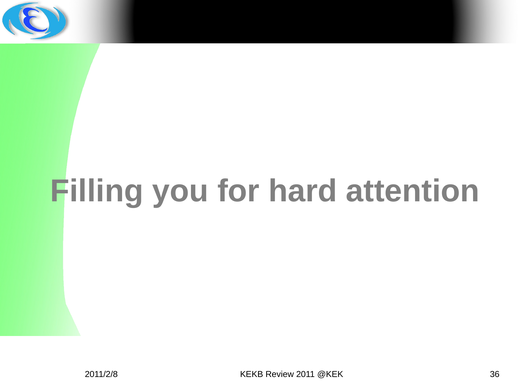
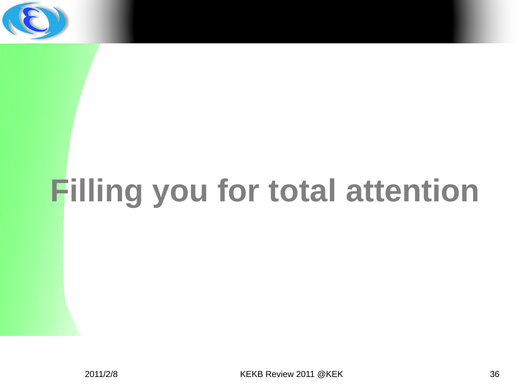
hard: hard -> total
